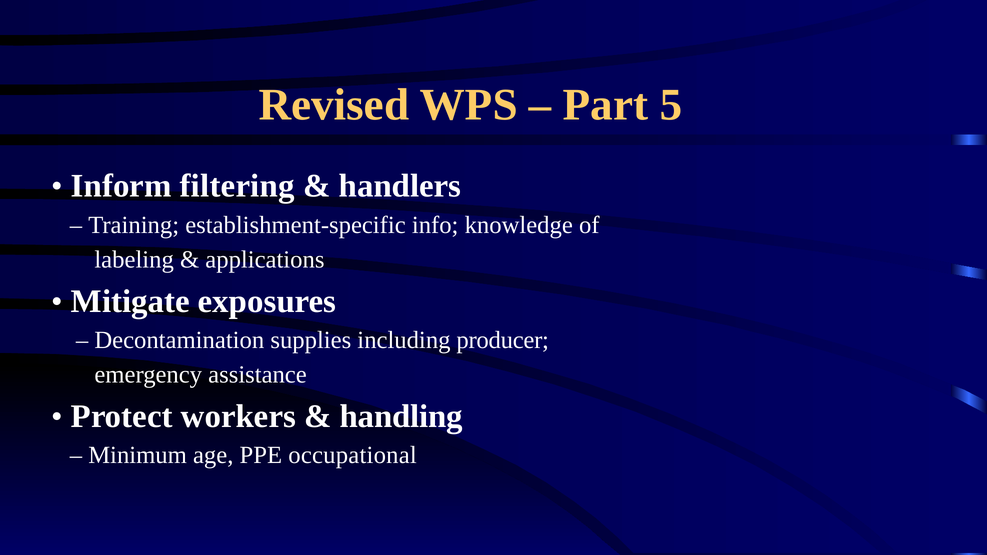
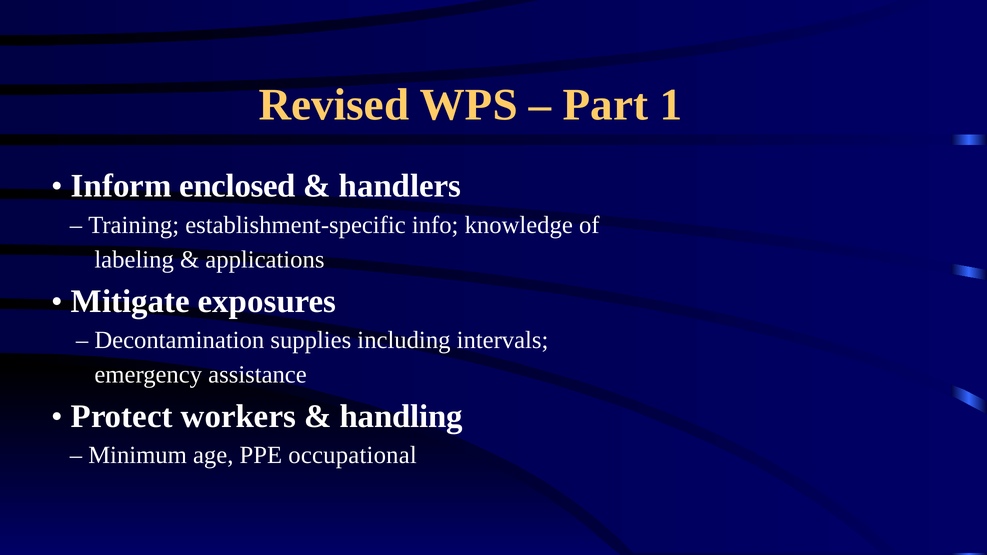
5: 5 -> 1
filtering: filtering -> enclosed
producer: producer -> intervals
